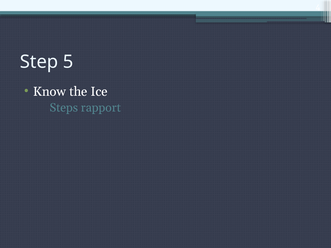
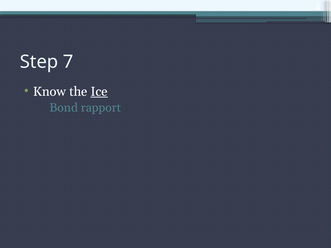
5: 5 -> 7
Ice underline: none -> present
Steps: Steps -> Bond
